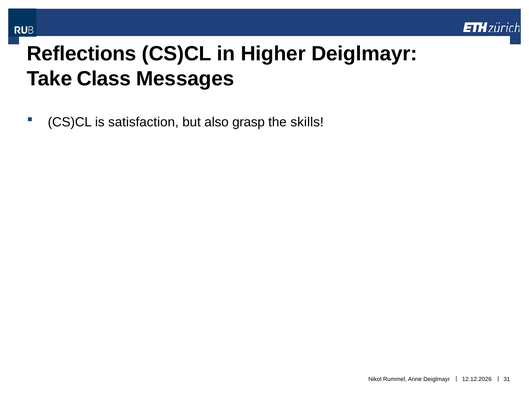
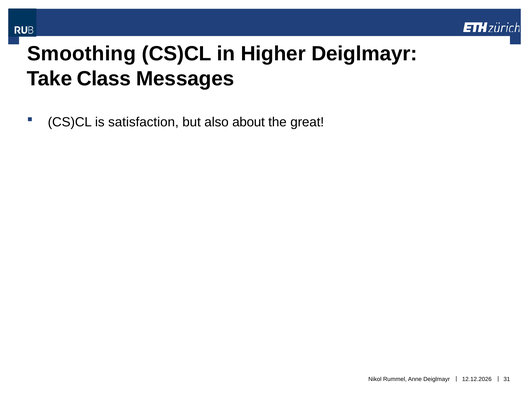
Reflections: Reflections -> Smoothing
grasp: grasp -> about
skills: skills -> great
